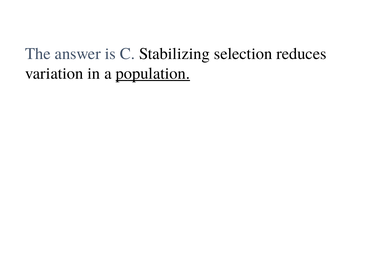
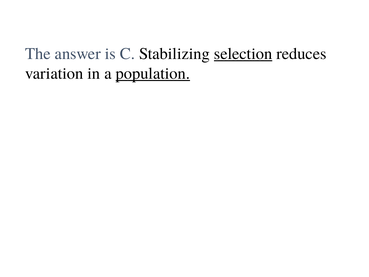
selection underline: none -> present
